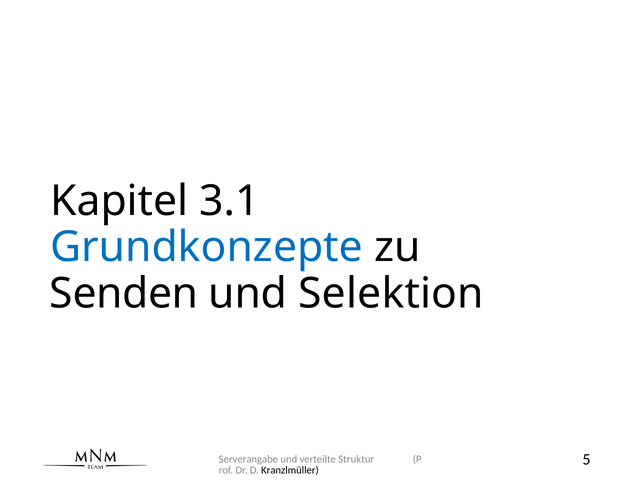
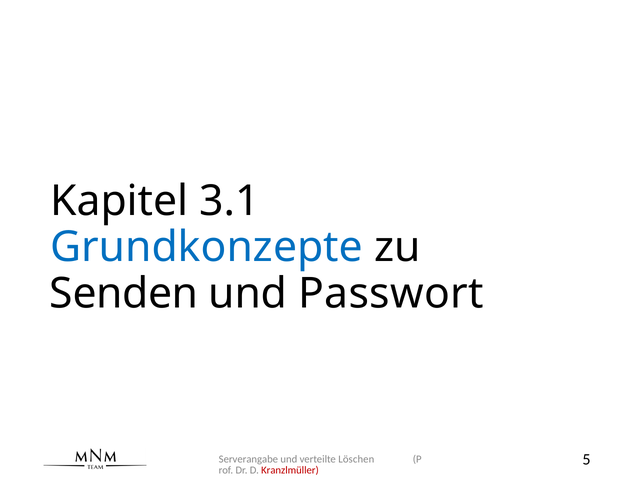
Selektion: Selektion -> Passwort
Struktur: Struktur -> Löschen
Kranzlmüller colour: black -> red
